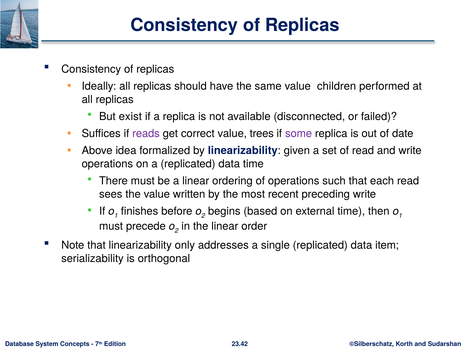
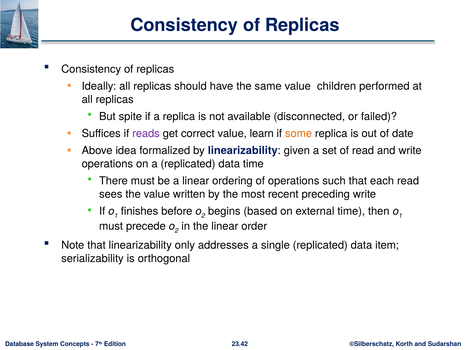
exist: exist -> spite
trees: trees -> learn
some colour: purple -> orange
